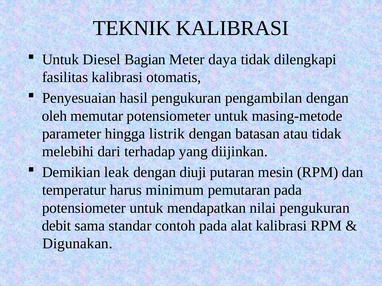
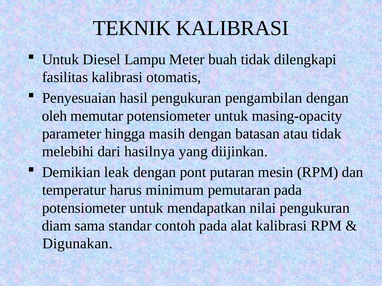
Bagian: Bagian -> Lampu
daya: daya -> buah
masing-metode: masing-metode -> masing-opacity
listrik: listrik -> masih
terhadap: terhadap -> hasilnya
diuji: diuji -> pont
debit: debit -> diam
